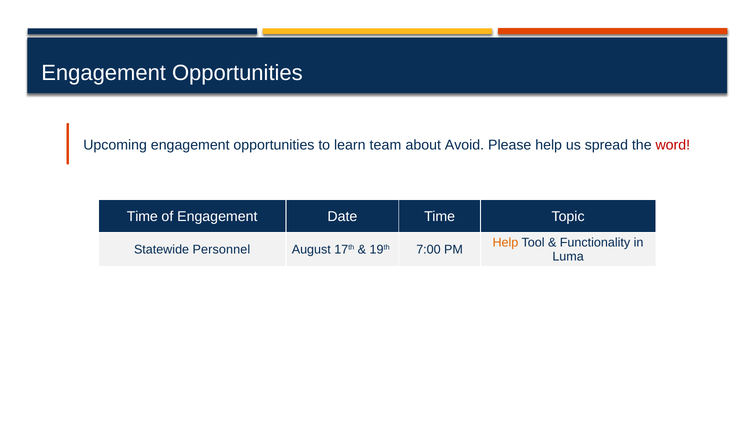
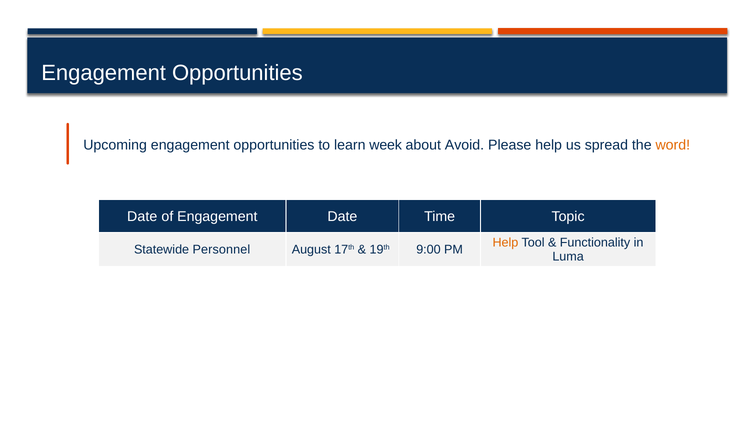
team: team -> week
word colour: red -> orange
Time at (142, 216): Time -> Date
7:00: 7:00 -> 9:00
